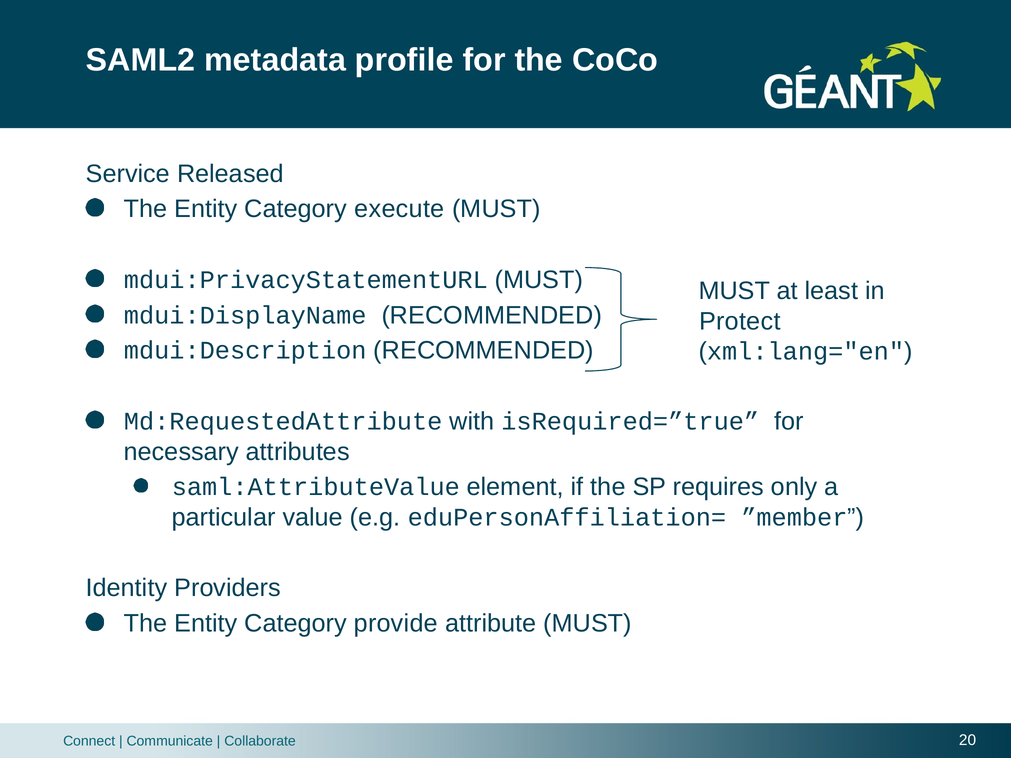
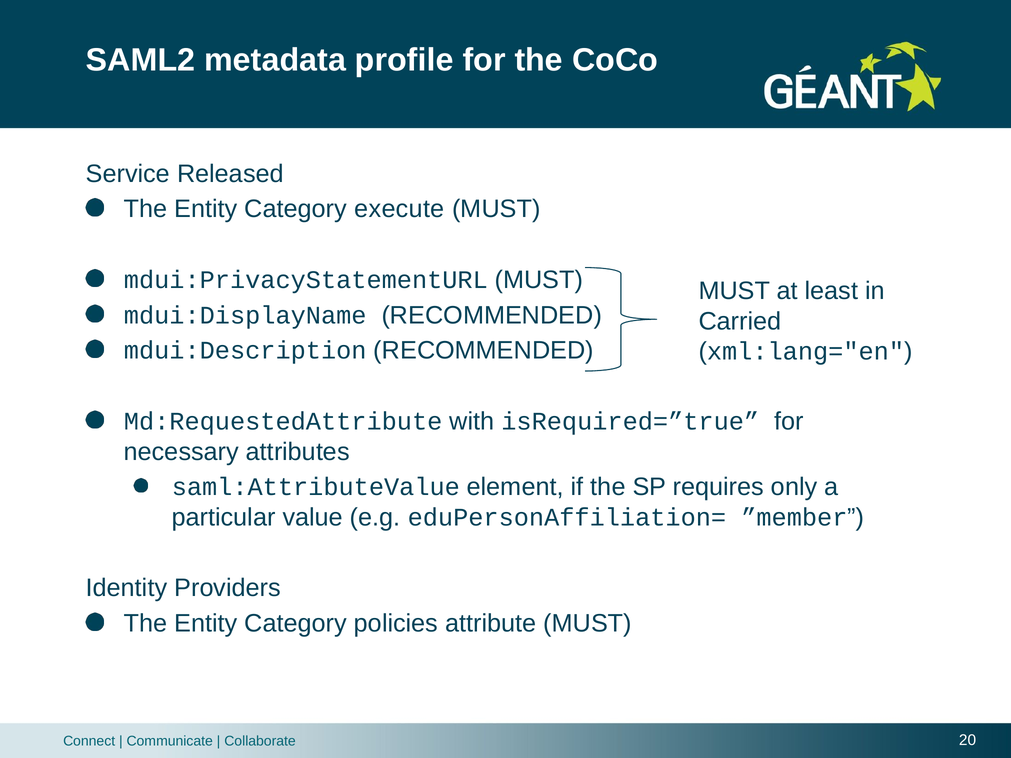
Protect: Protect -> Carried
provide: provide -> policies
